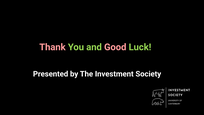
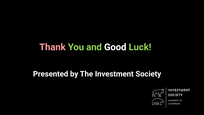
Good colour: pink -> white
